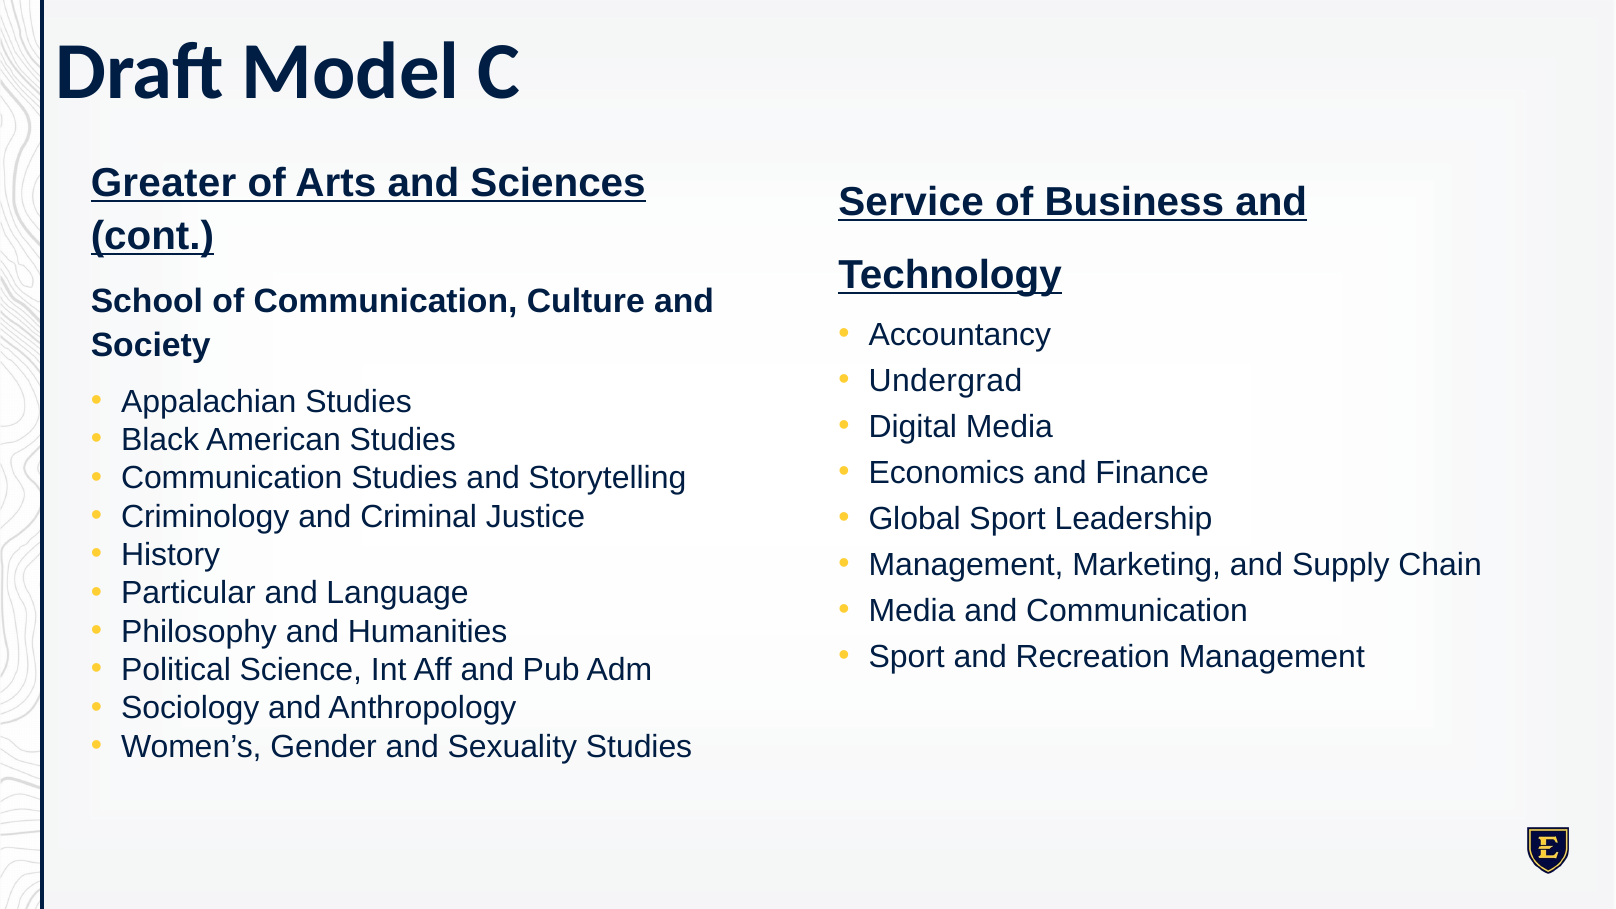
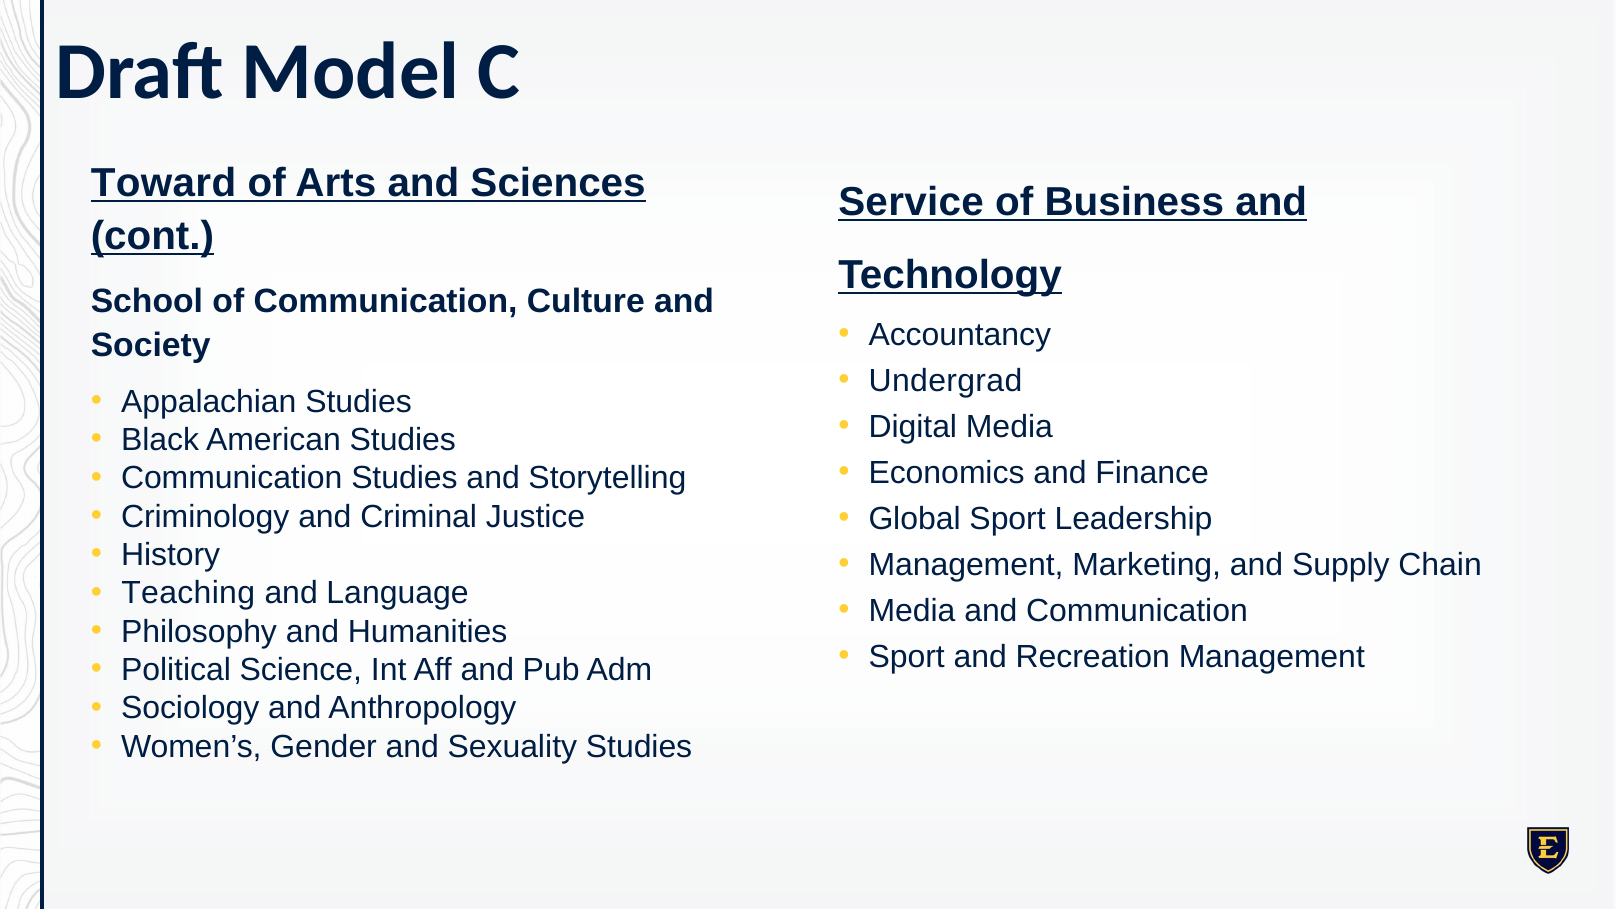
Greater: Greater -> Toward
Particular: Particular -> Teaching
